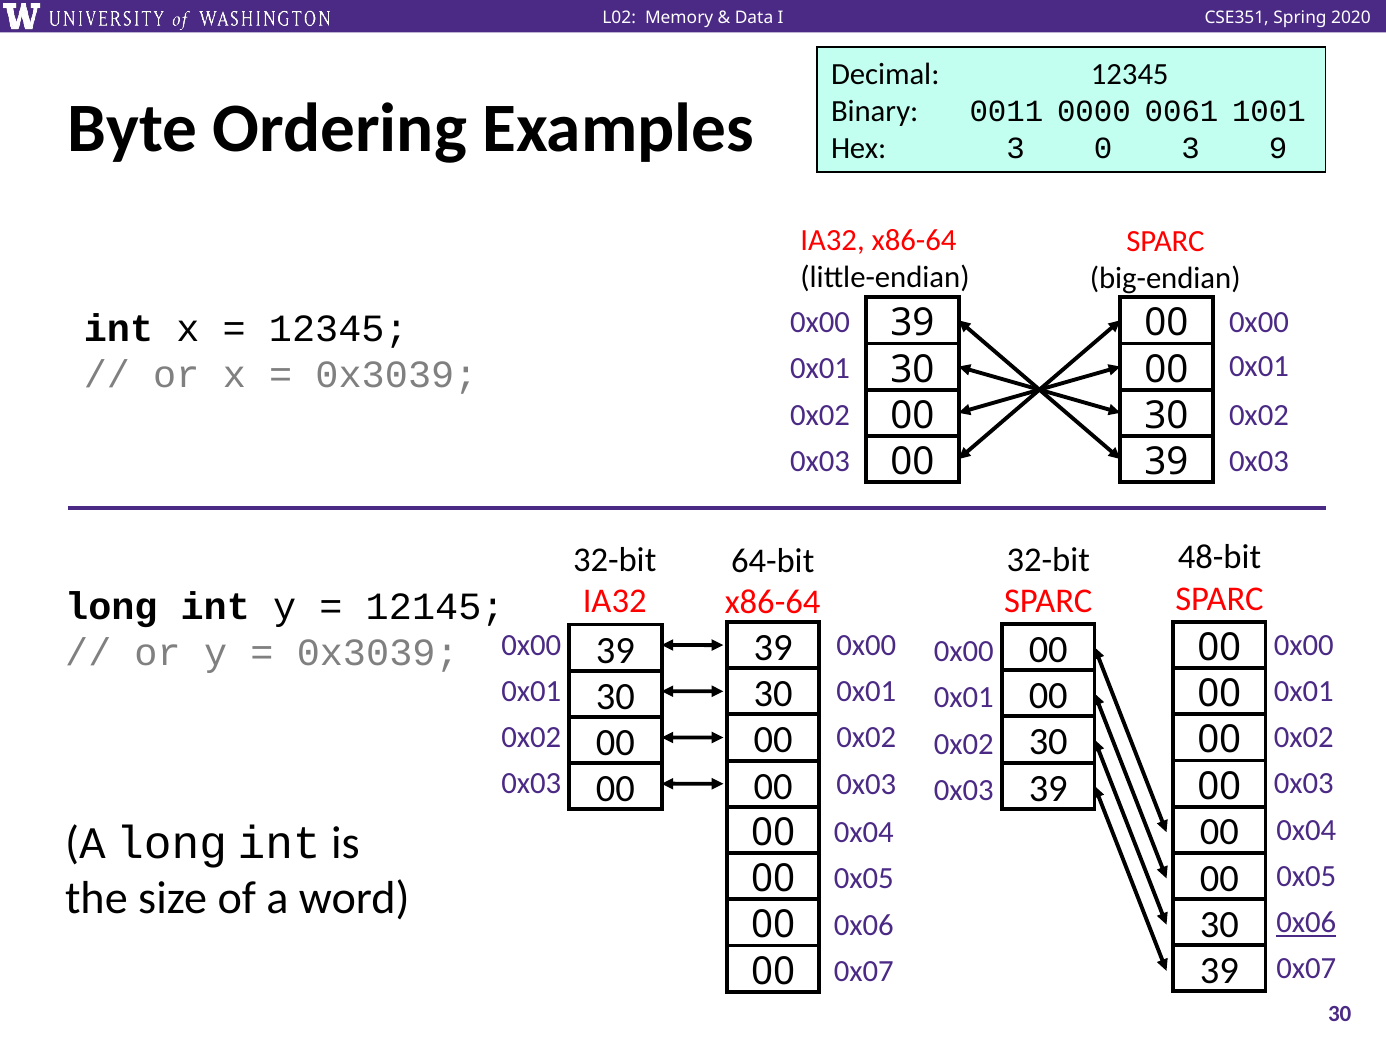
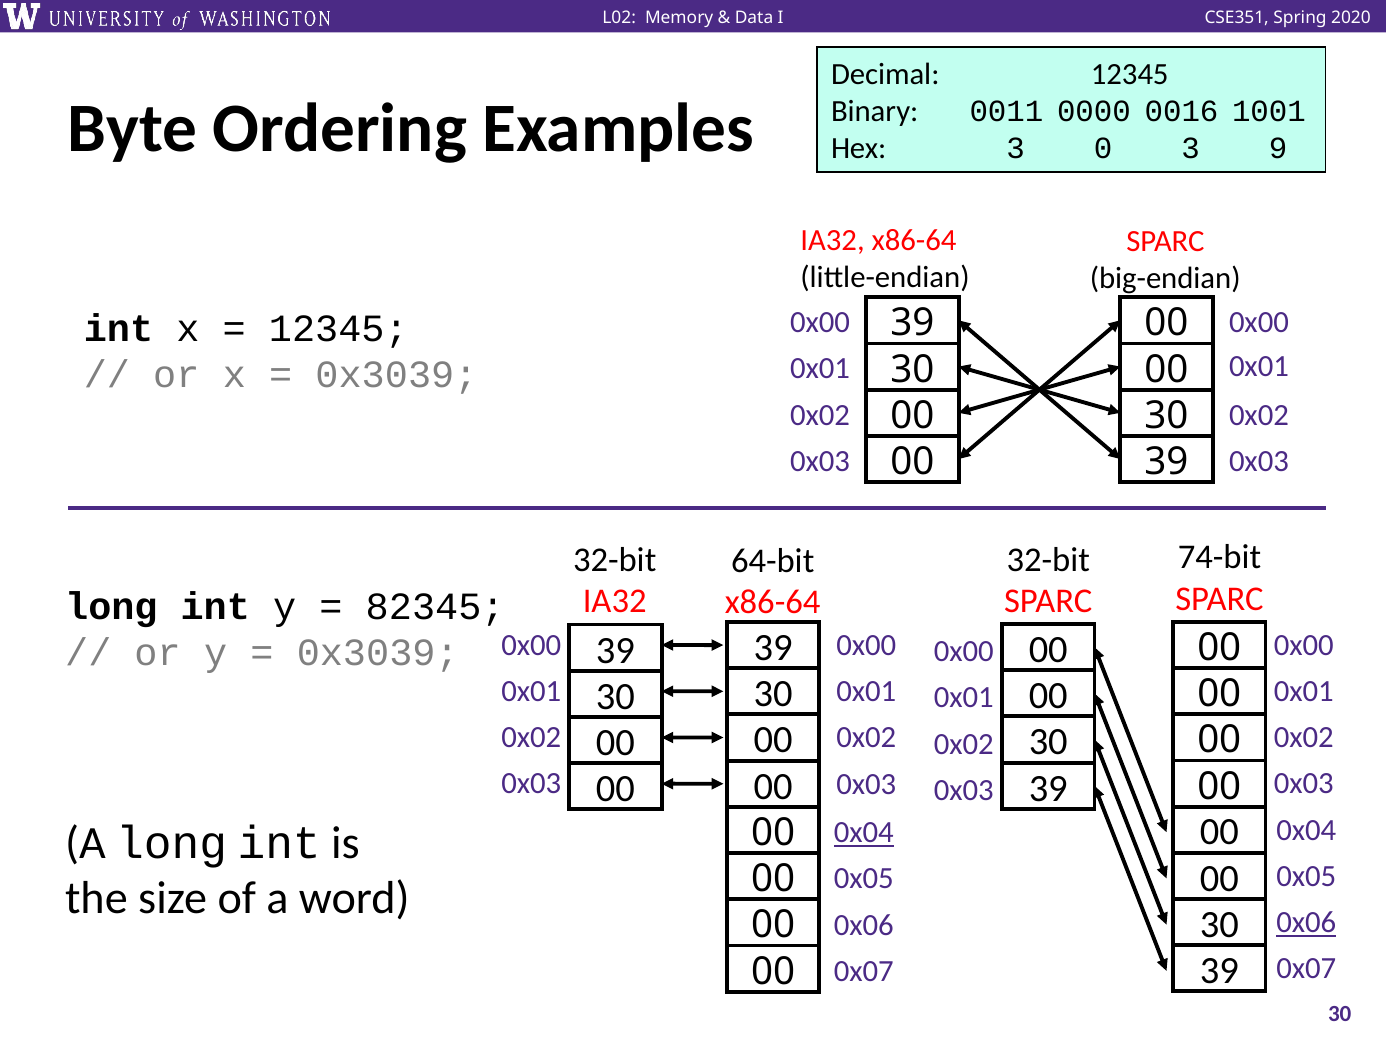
0061: 0061 -> 0016
48-bit: 48-bit -> 74-bit
12145: 12145 -> 82345
0x04 at (864, 832) underline: none -> present
